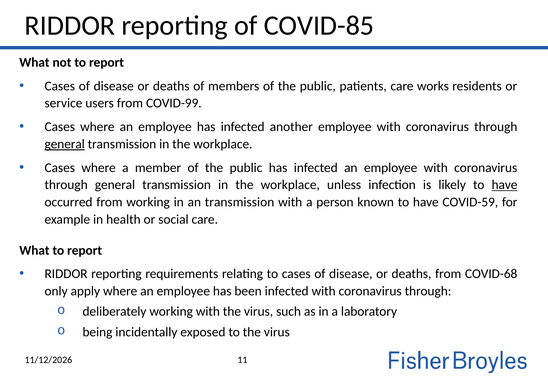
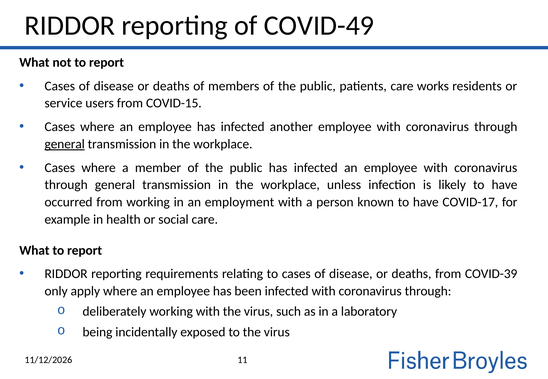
COVID-85: COVID-85 -> COVID-49
COVID-99: COVID-99 -> COVID-15
have at (505, 185) underline: present -> none
an transmission: transmission -> employment
COVID-59: COVID-59 -> COVID-17
COVID-68: COVID-68 -> COVID-39
